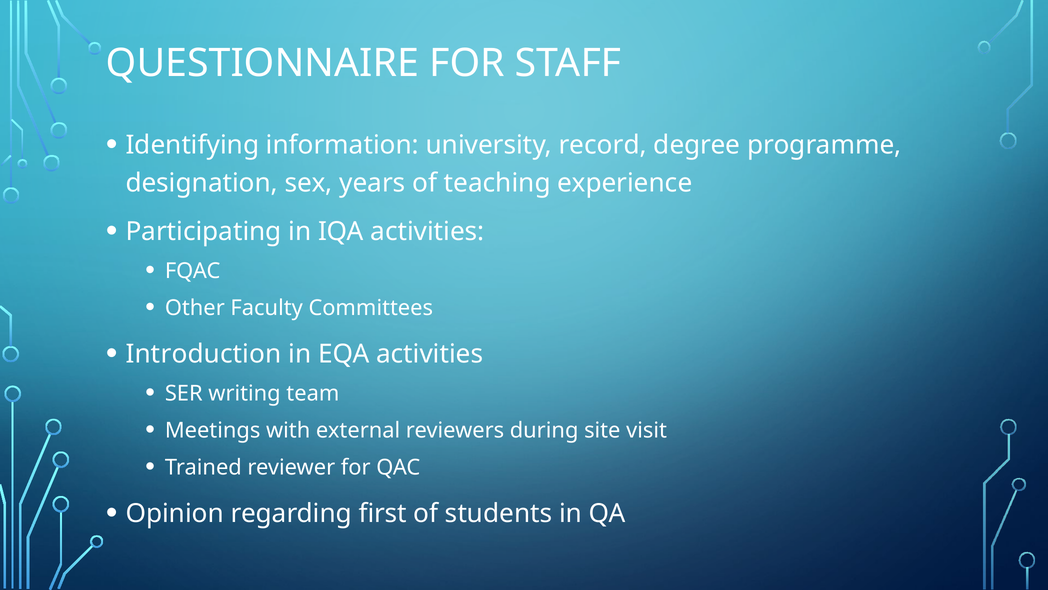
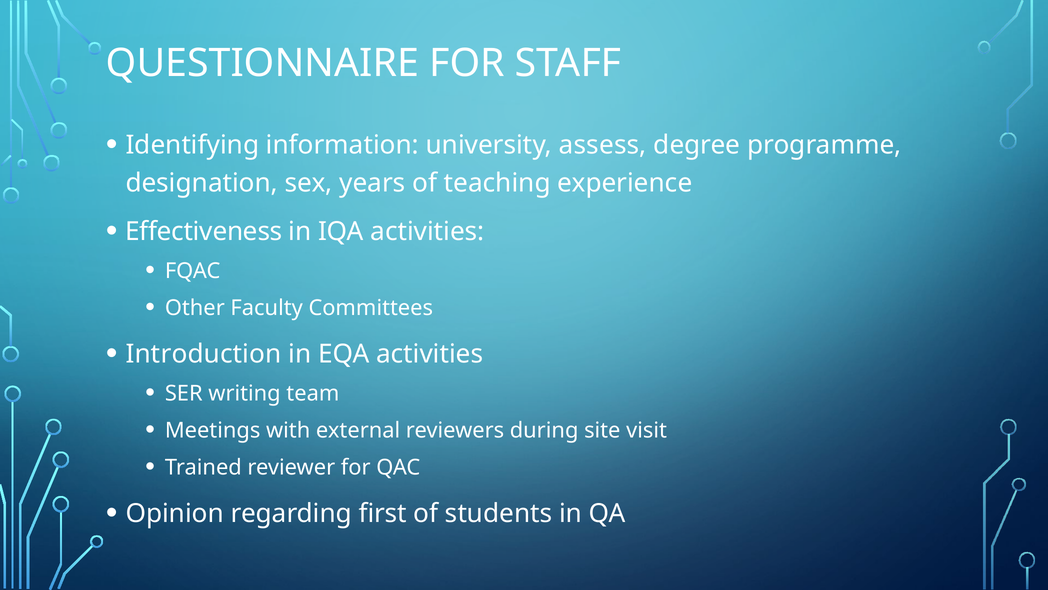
record: record -> assess
Participating: Participating -> Effectiveness
